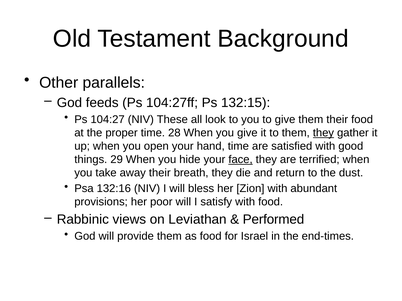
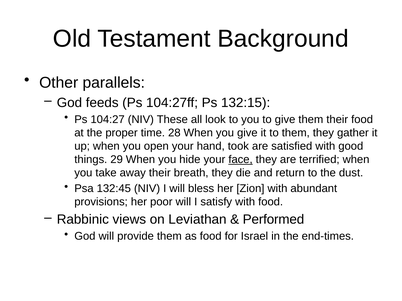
they at (323, 133) underline: present -> none
hand time: time -> took
132:16: 132:16 -> 132:45
